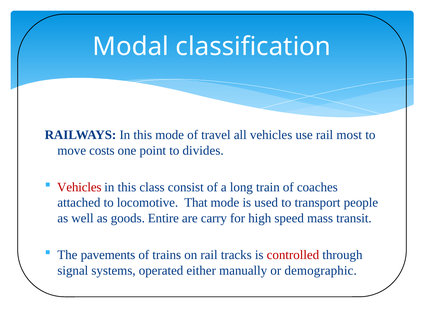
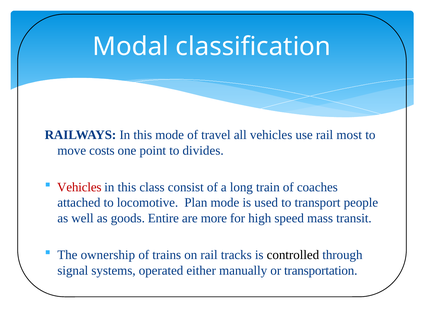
That: That -> Plan
carry: carry -> more
pavements: pavements -> ownership
controlled colour: red -> black
demographic: demographic -> transportation
